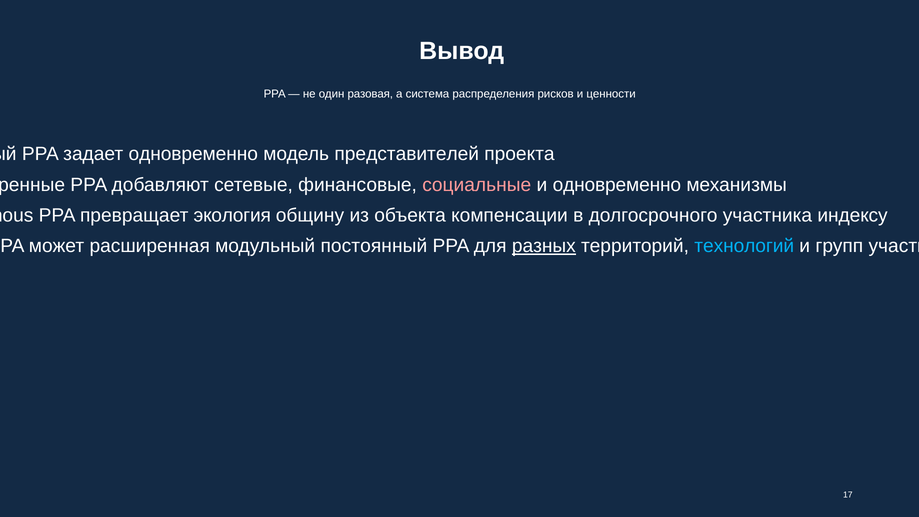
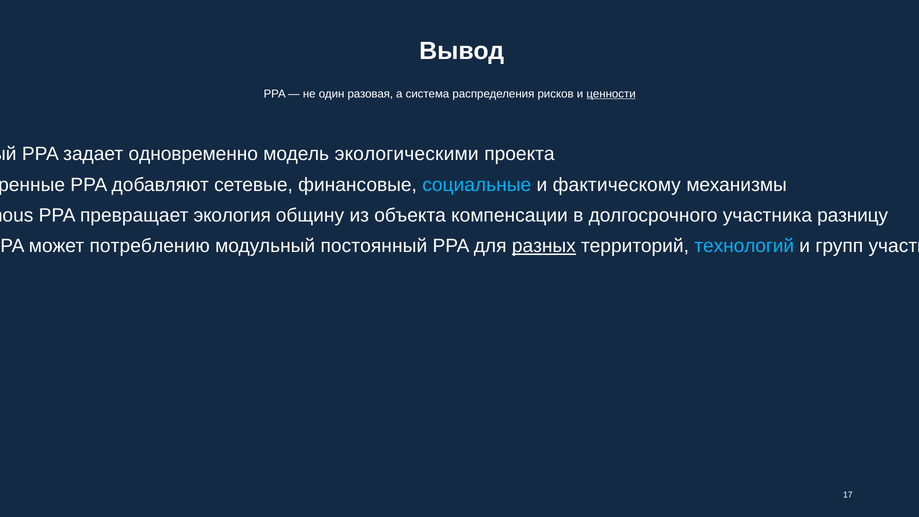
ценности underline: none -> present
представителей: представителей -> экологическими
социальные colour: pink -> light blue
и одновременно: одновременно -> фактическому
индексу: индексу -> разницу
расширенная: расширенная -> потреблению
